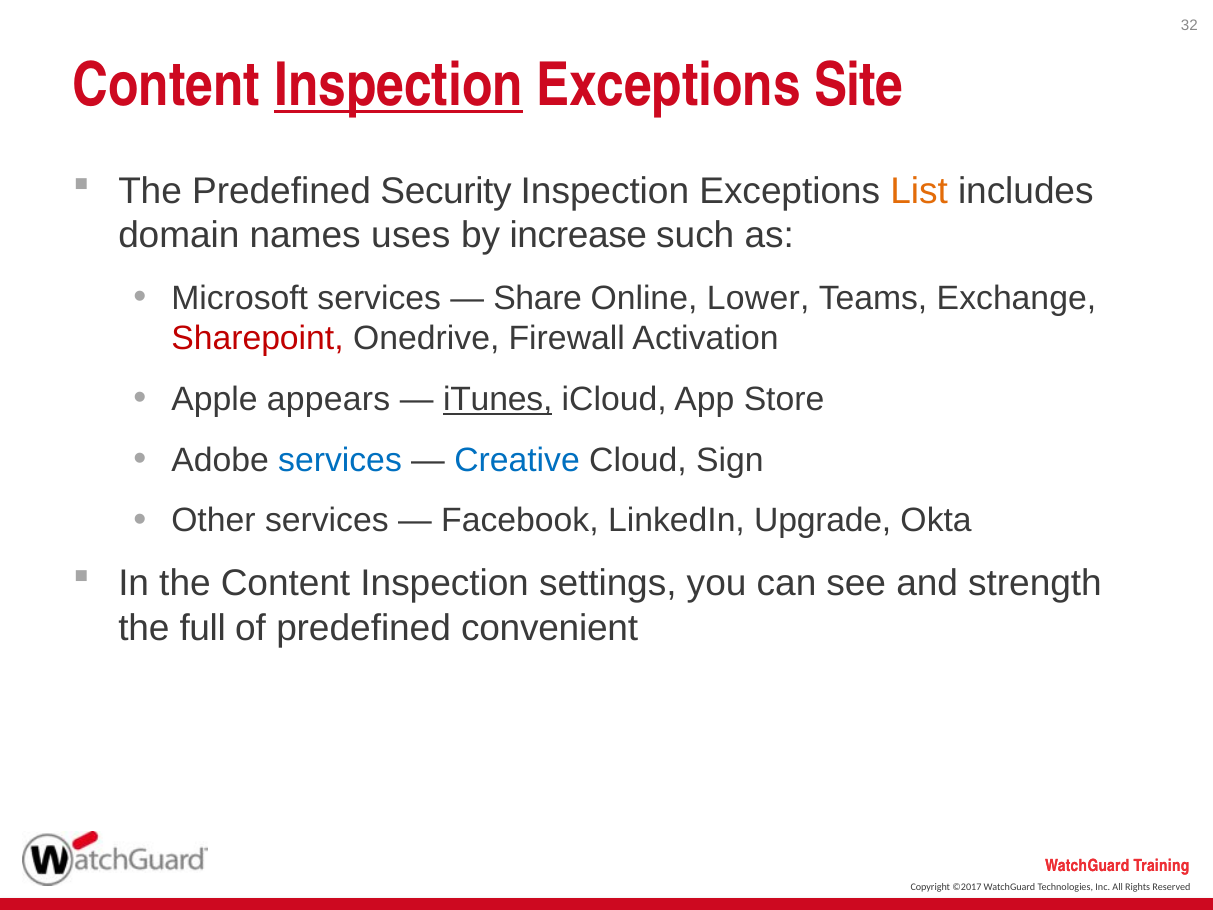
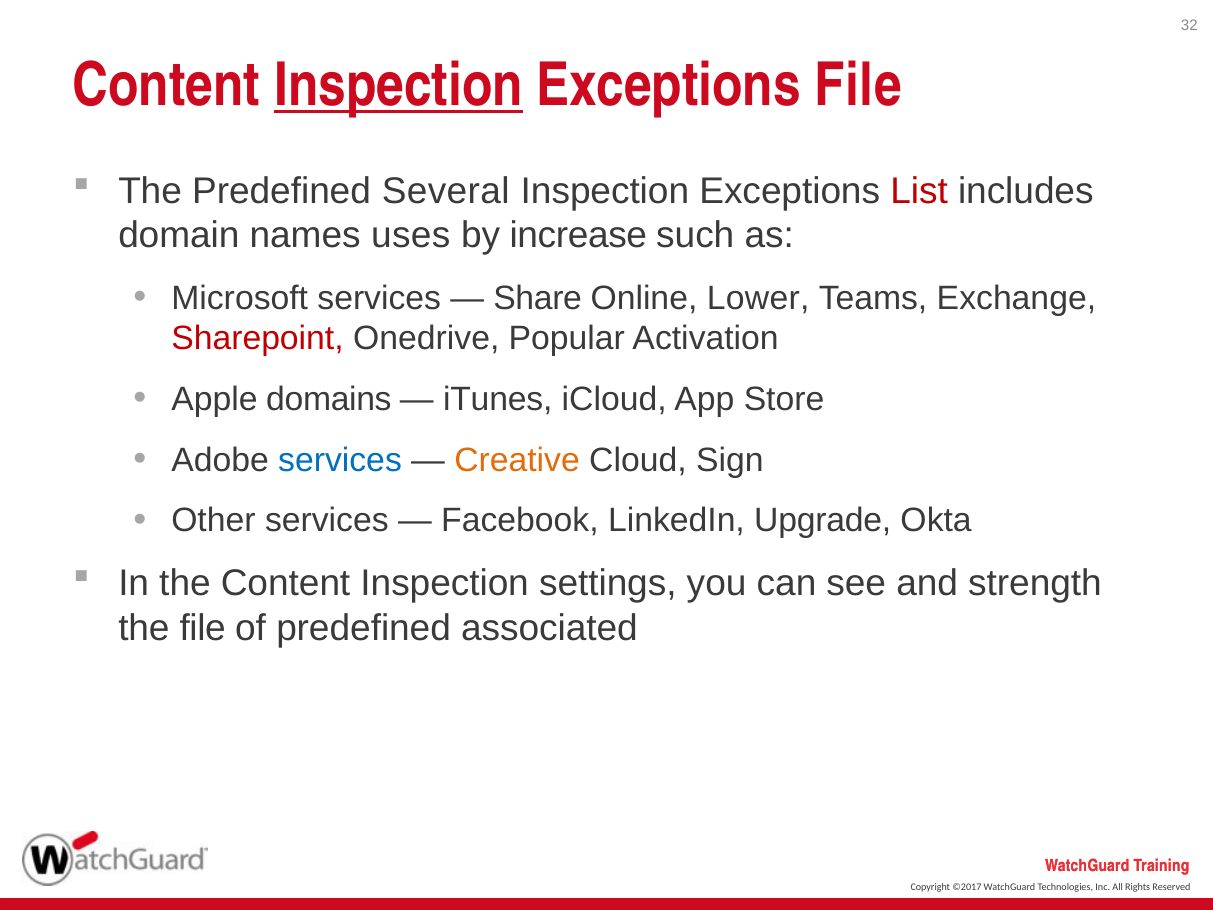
Exceptions Site: Site -> File
Security: Security -> Several
List colour: orange -> red
Firewall: Firewall -> Popular
appears: appears -> domains
iTunes underline: present -> none
Creative colour: blue -> orange
the full: full -> file
convenient: convenient -> associated
